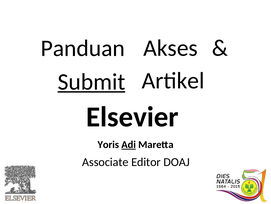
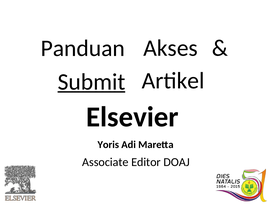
Adi underline: present -> none
